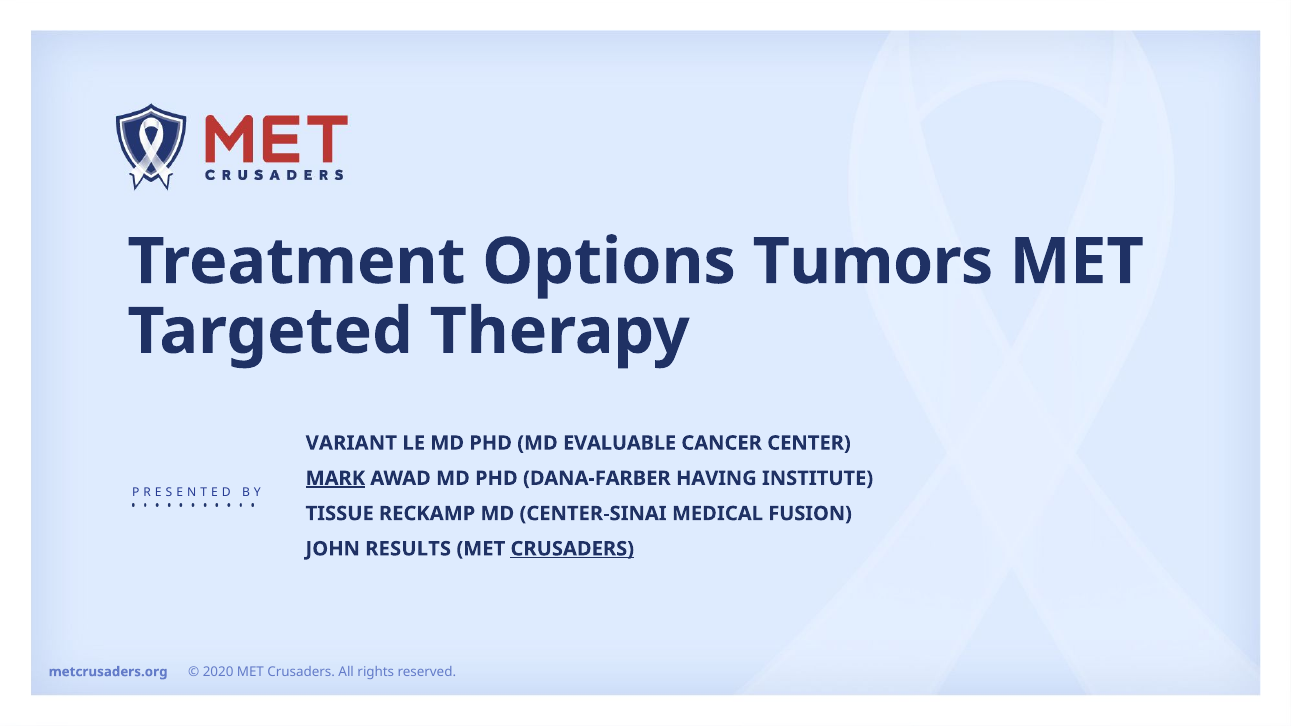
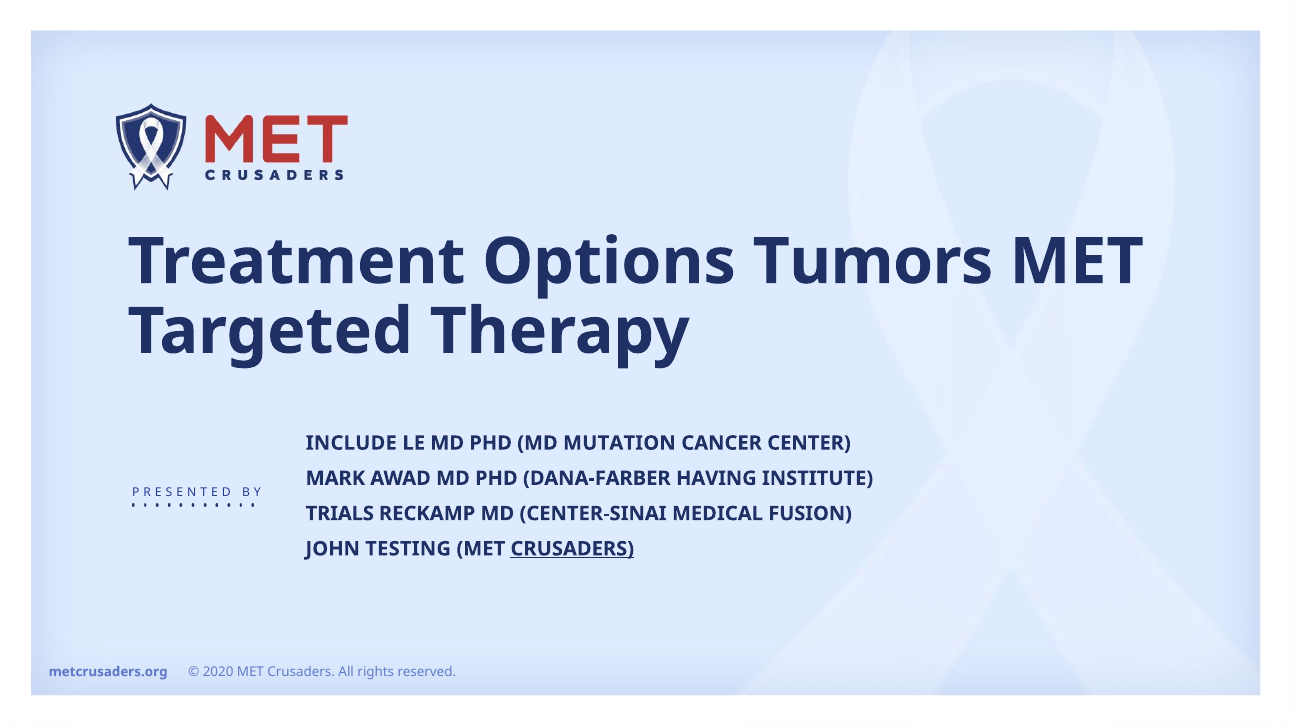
VARIANT: VARIANT -> INCLUDE
EVALUABLE: EVALUABLE -> MUTATION
MARK underline: present -> none
TISSUE: TISSUE -> TRIALS
RESULTS: RESULTS -> TESTING
